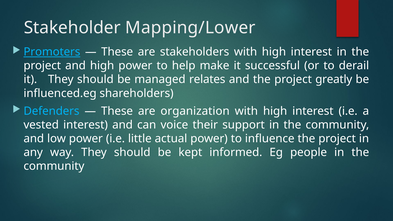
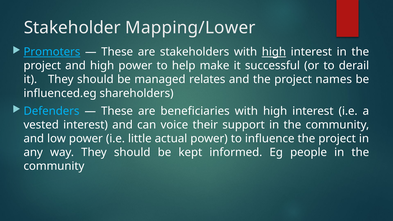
high at (274, 52) underline: none -> present
greatly: greatly -> names
organization: organization -> beneficiaries
